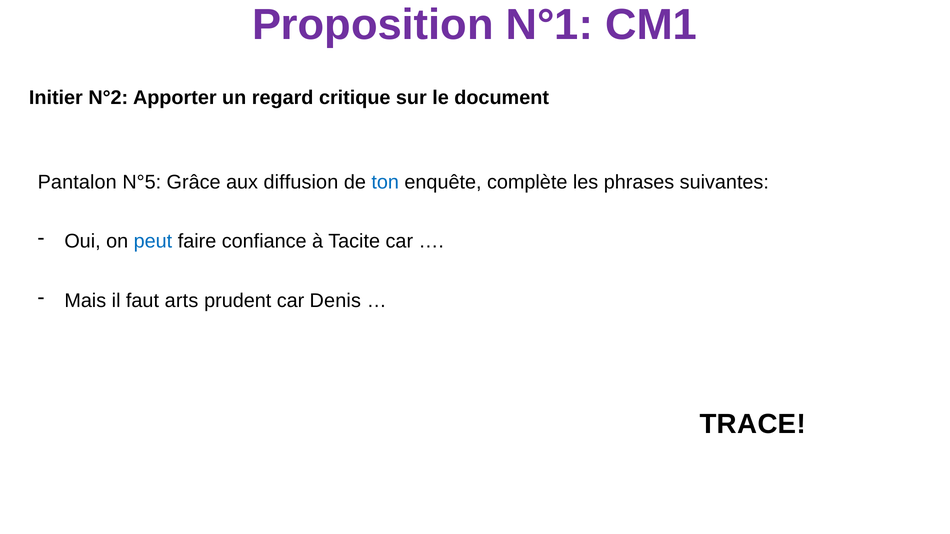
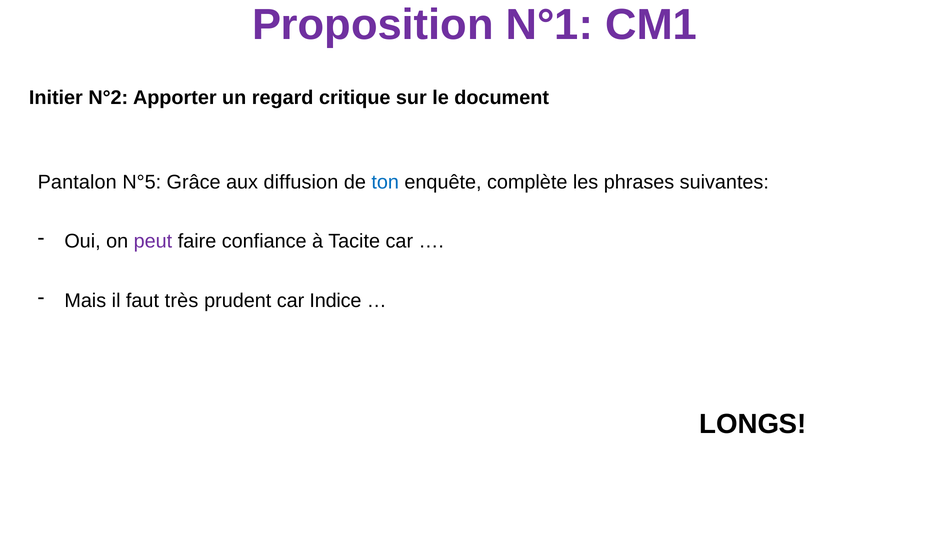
peut colour: blue -> purple
arts: arts -> très
Denis: Denis -> Indice
TRACE: TRACE -> LONGS
